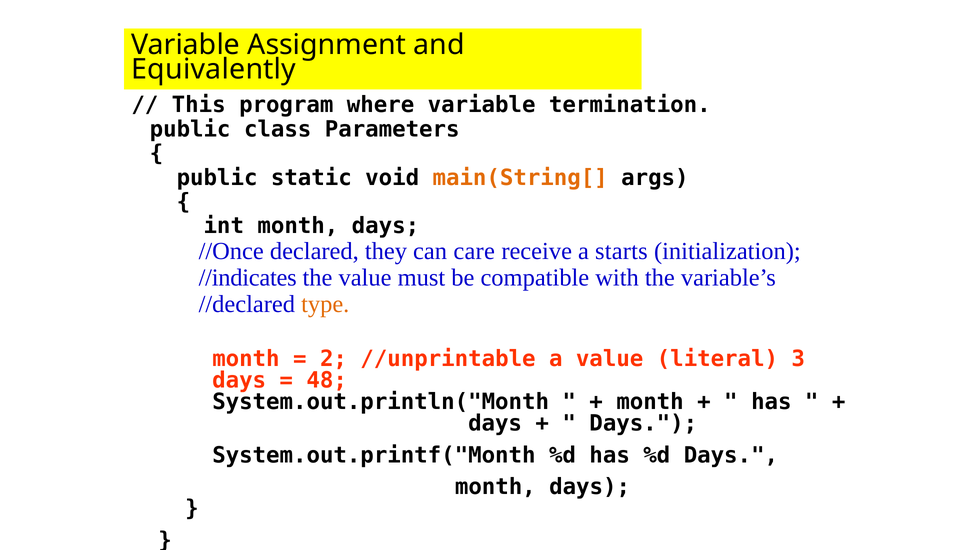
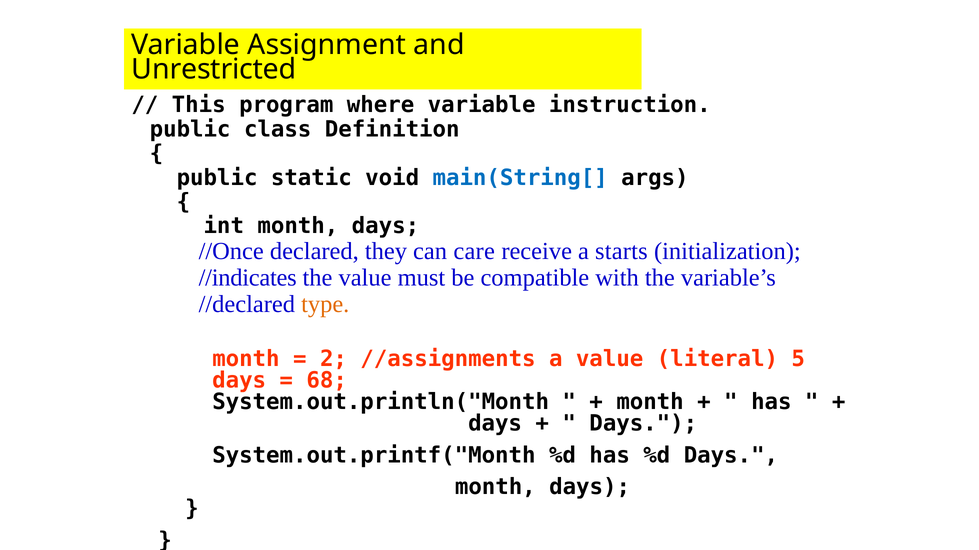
Equivalently: Equivalently -> Unrestricted
termination: termination -> instruction
Parameters: Parameters -> Definition
main(String[ colour: orange -> blue
//unprintable: //unprintable -> //assignments
3: 3 -> 5
48: 48 -> 68
